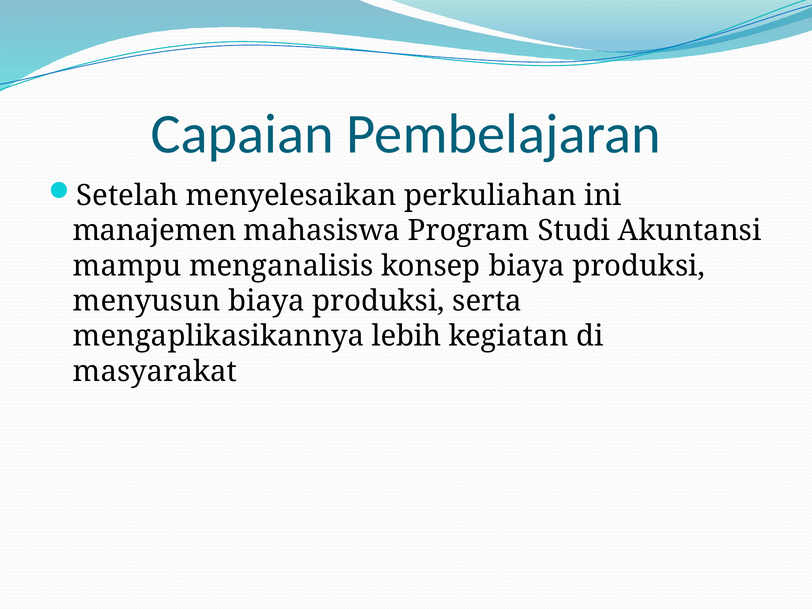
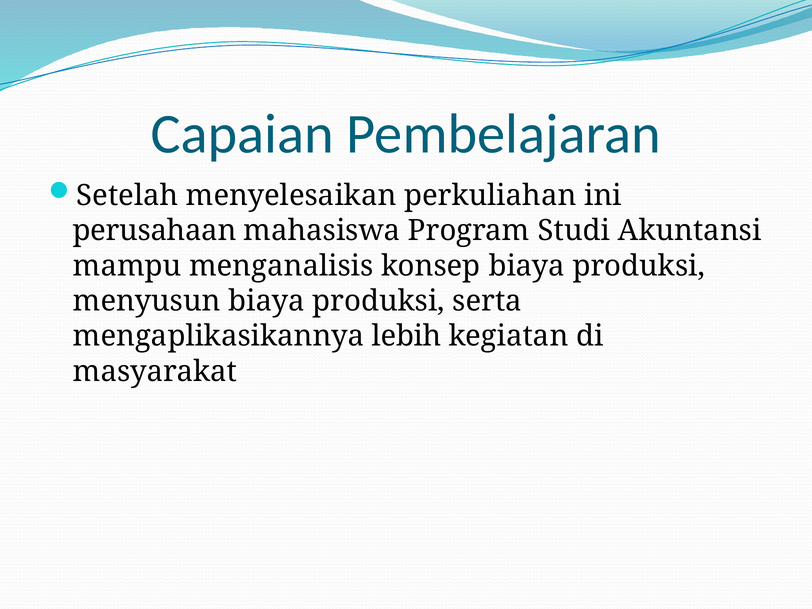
manajemen: manajemen -> perusahaan
